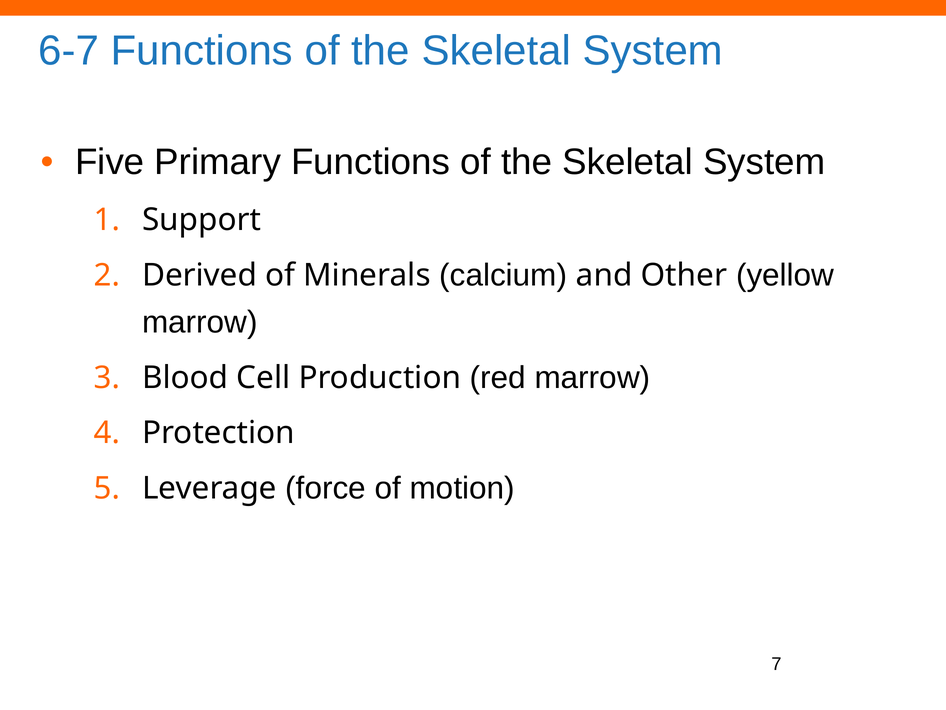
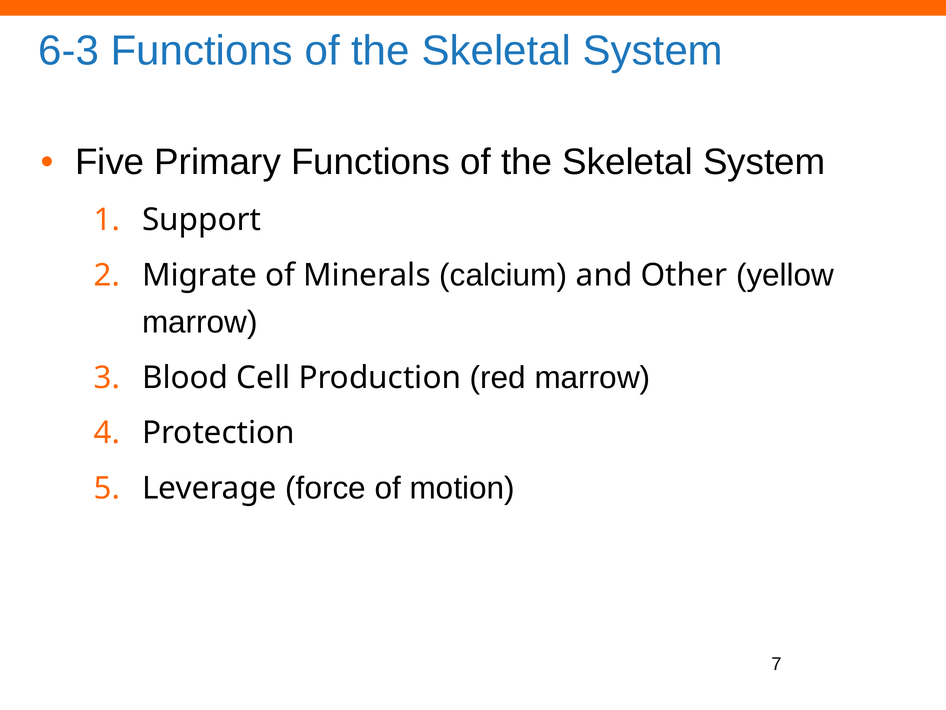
6-7: 6-7 -> 6-3
Derived: Derived -> Migrate
